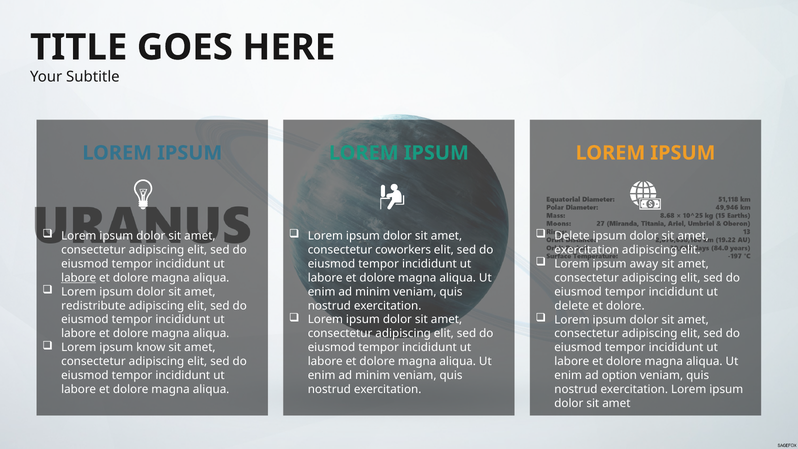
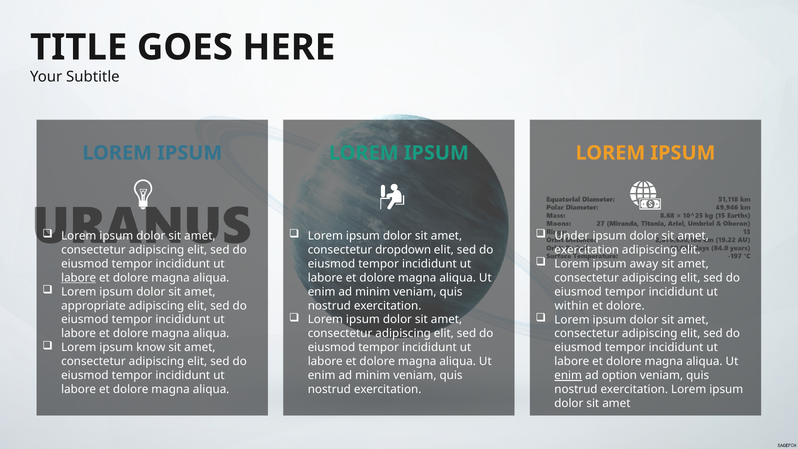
Delete at (572, 236): Delete -> Under
coworkers: coworkers -> dropdown
redistribute: redistribute -> appropriate
delete at (572, 306): delete -> within
enim at (568, 375) underline: none -> present
